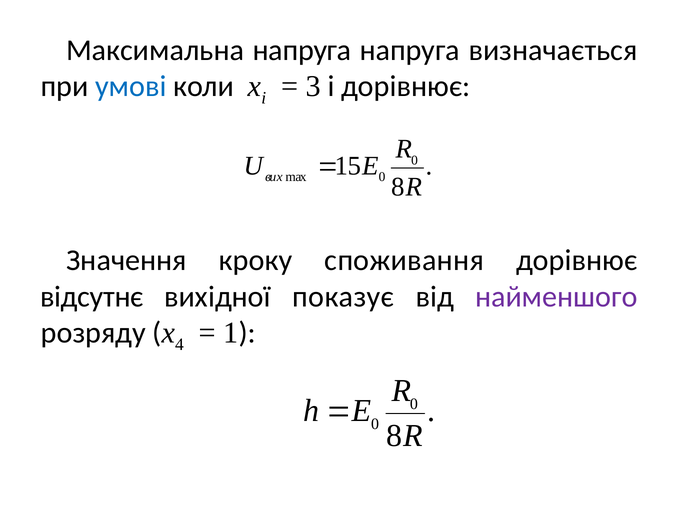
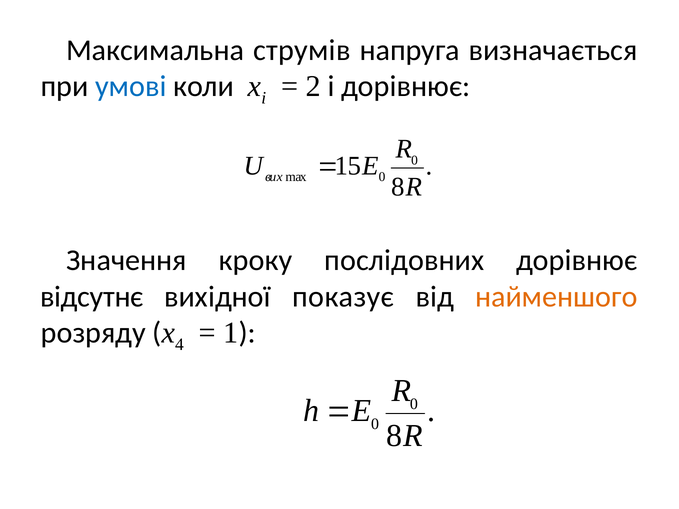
Максимальна напруга: напруга -> струмів
3: 3 -> 2
споживання: споживання -> послідовних
найменшого colour: purple -> orange
